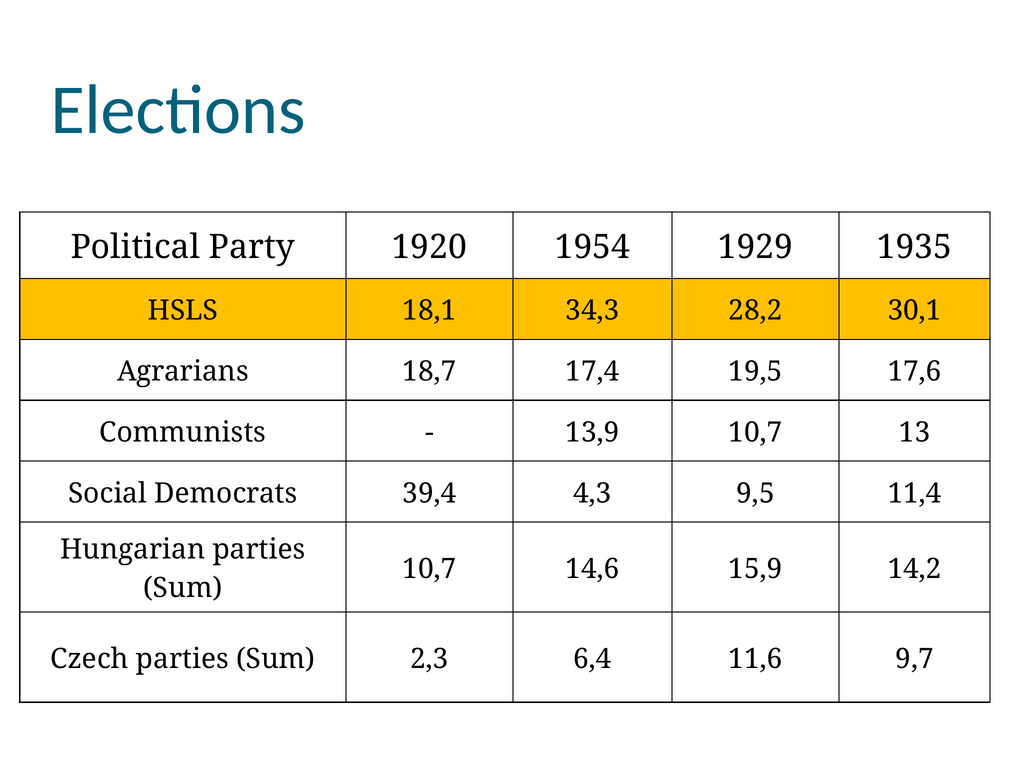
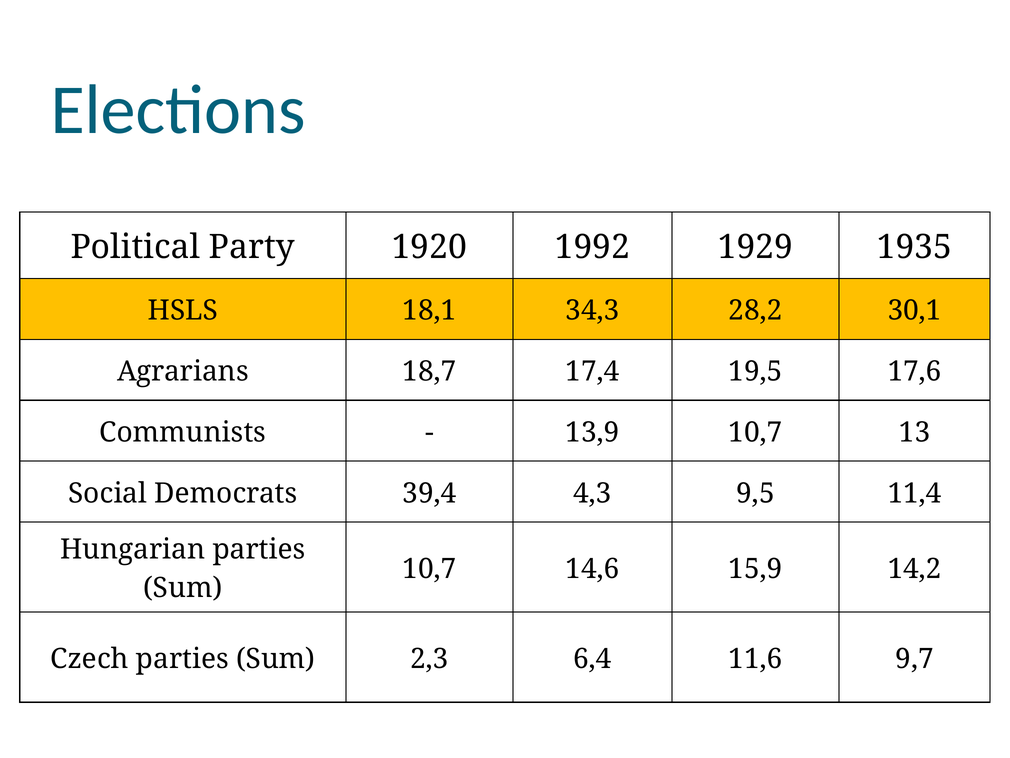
1954: 1954 -> 1992
